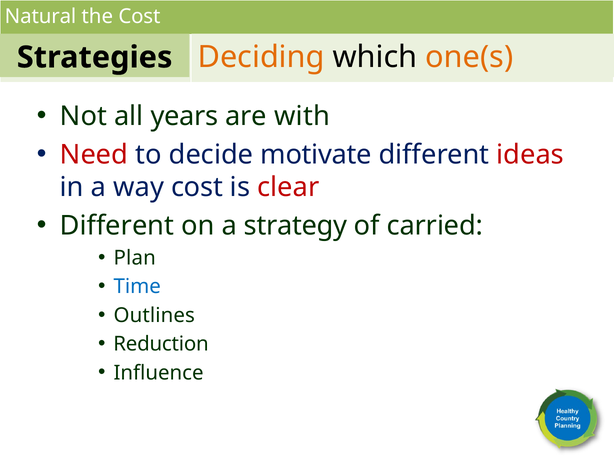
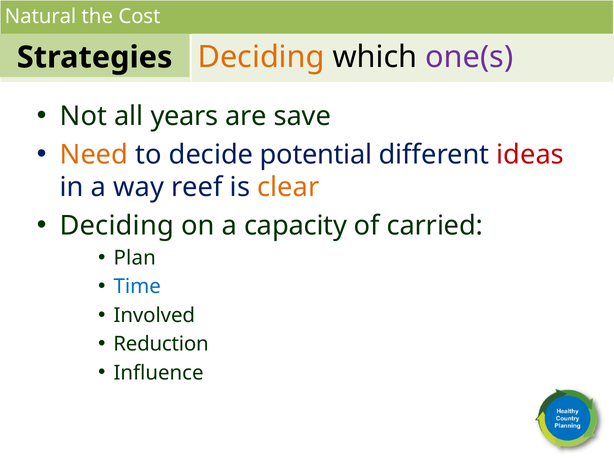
one(s colour: orange -> purple
with: with -> save
Need colour: red -> orange
motivate: motivate -> potential
way cost: cost -> reef
clear colour: red -> orange
Different at (117, 225): Different -> Deciding
strategy: strategy -> capacity
Outlines: Outlines -> Involved
